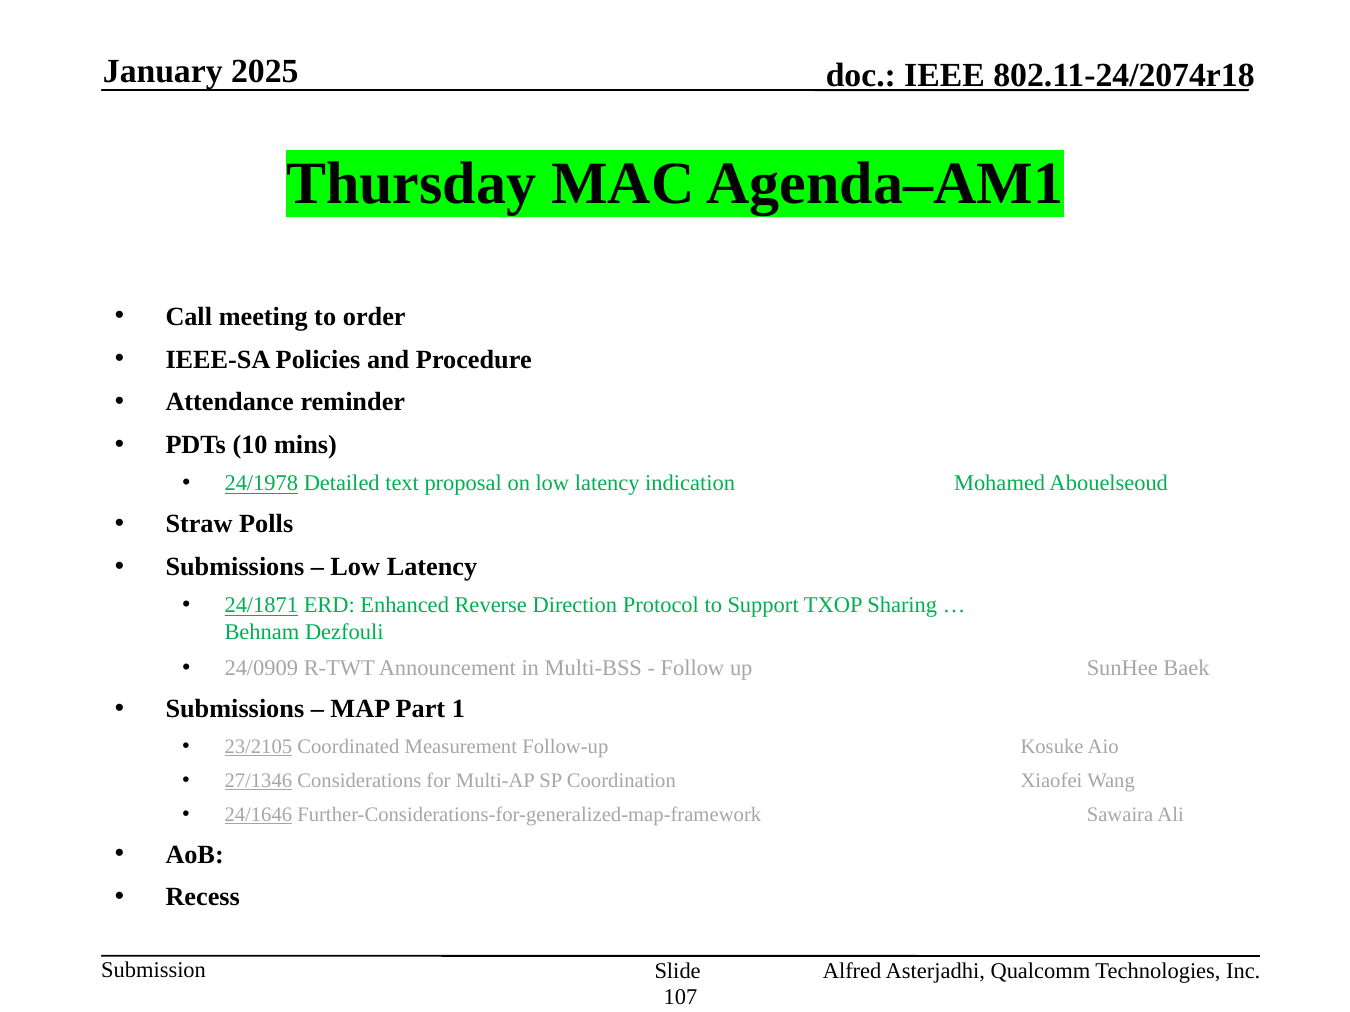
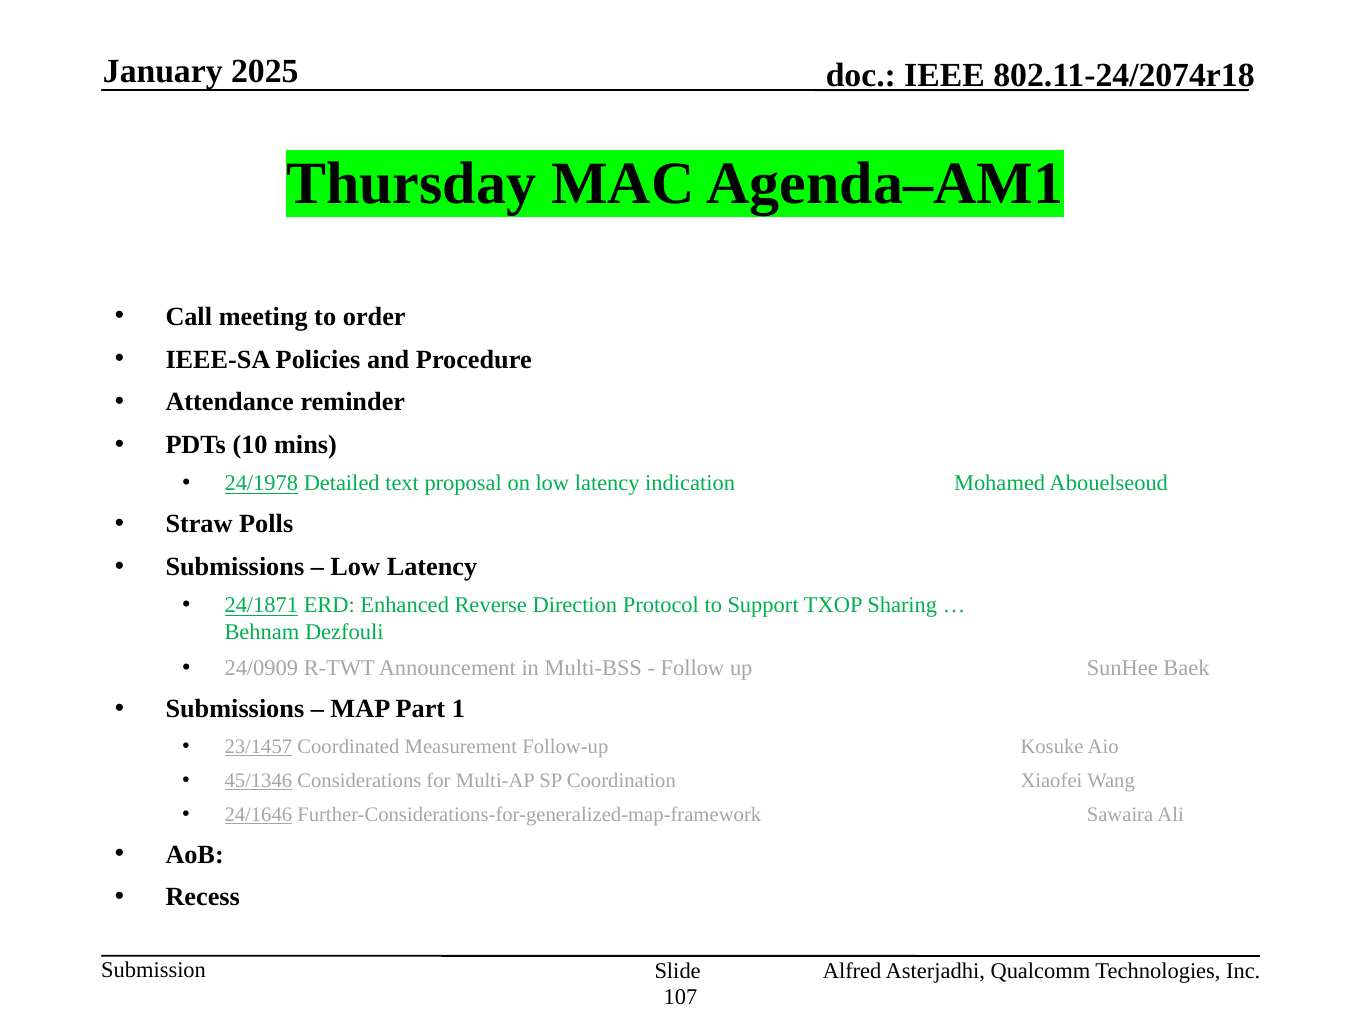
23/2105: 23/2105 -> 23/1457
27/1346: 27/1346 -> 45/1346
